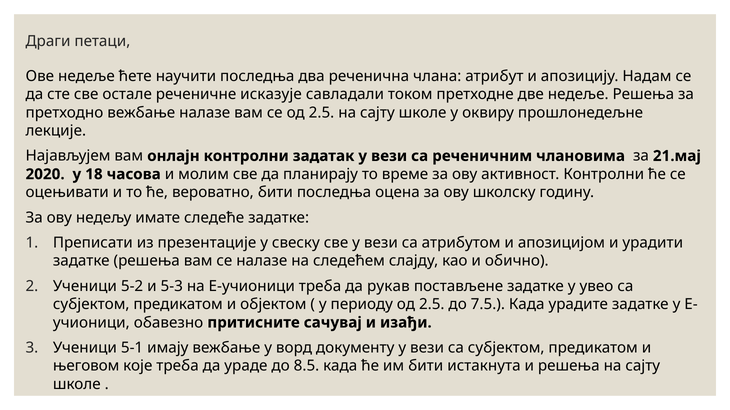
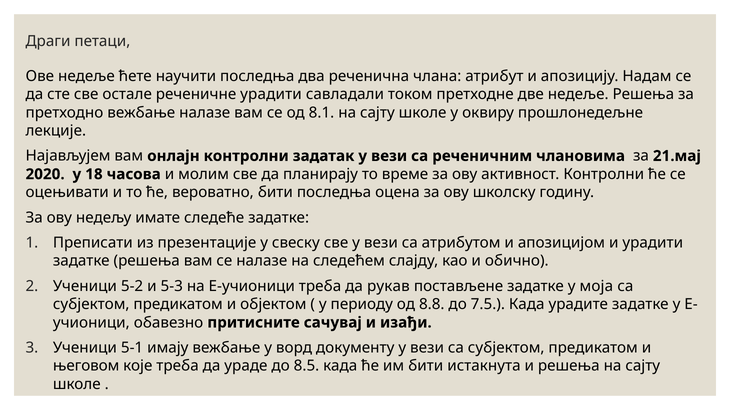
реченичне исказује: исказује -> урадити
се од 2.5: 2.5 -> 8.1
увео: увео -> моја
периоду од 2.5: 2.5 -> 8.8
